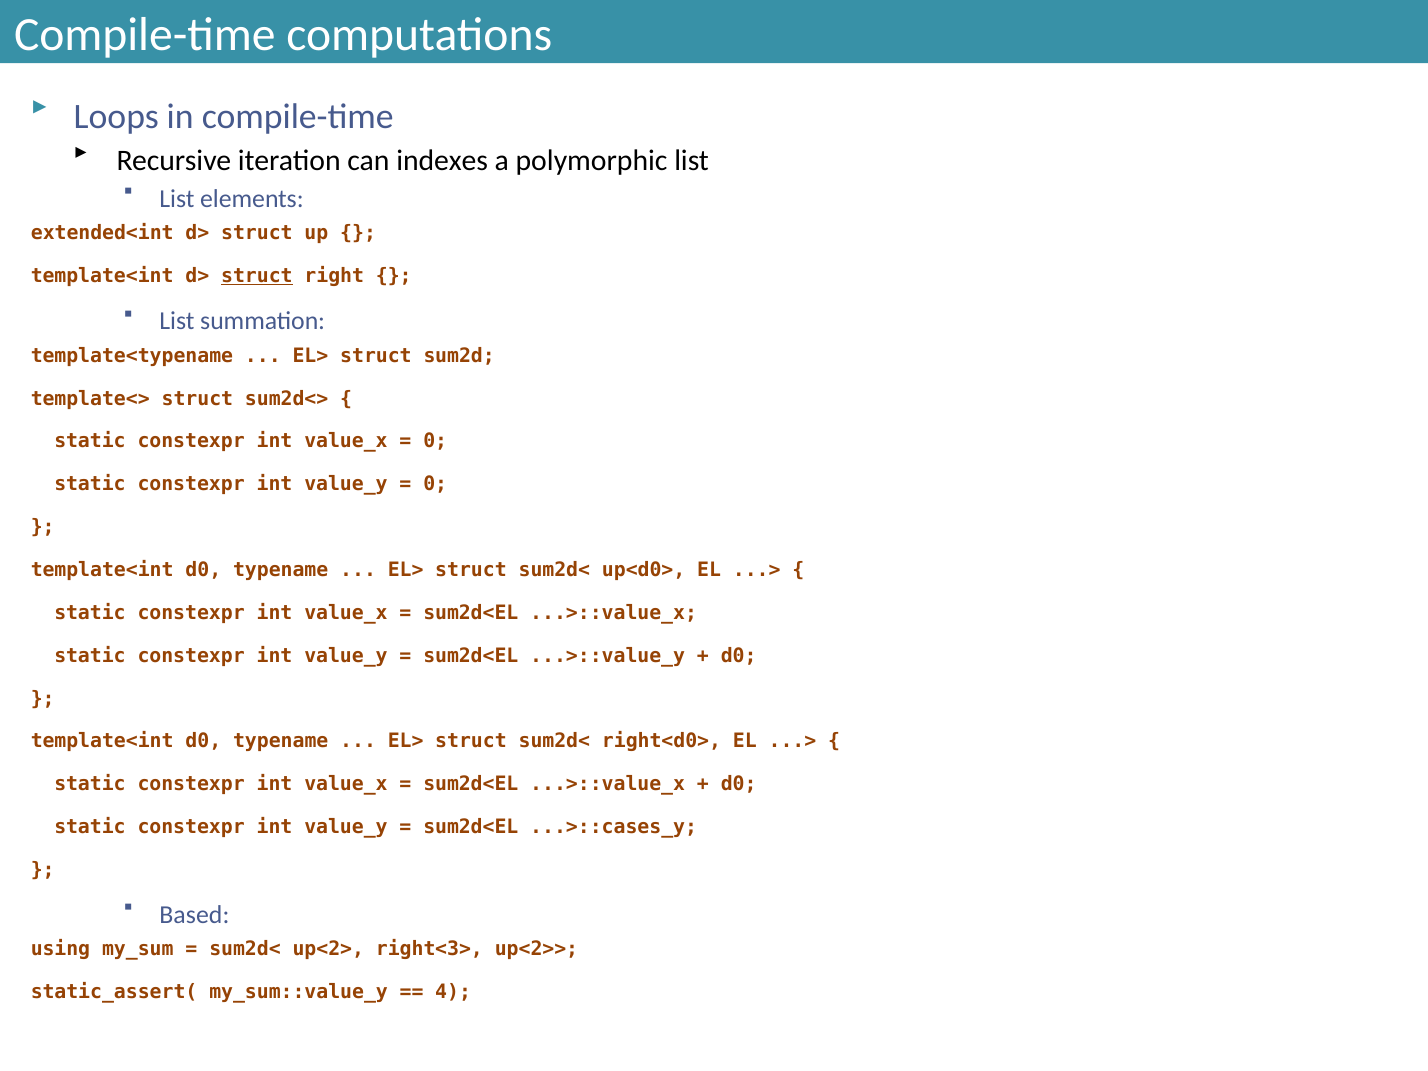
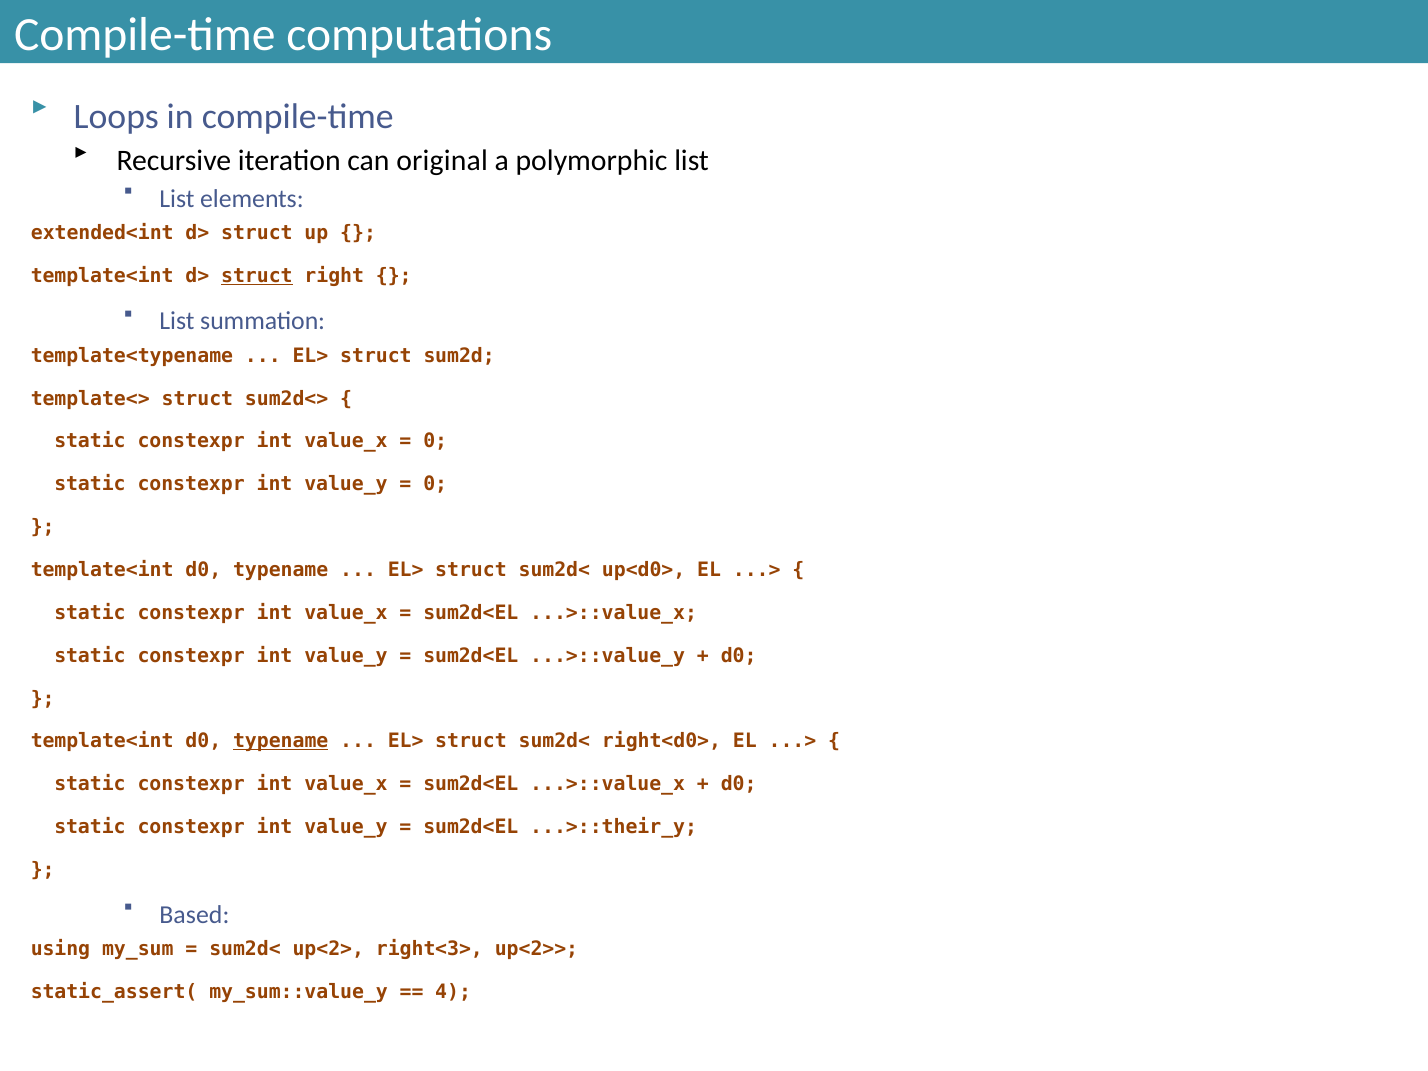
indexes: indexes -> original
typename at (281, 741) underline: none -> present
...>::cases_y: ...>::cases_y -> ...>::their_y
